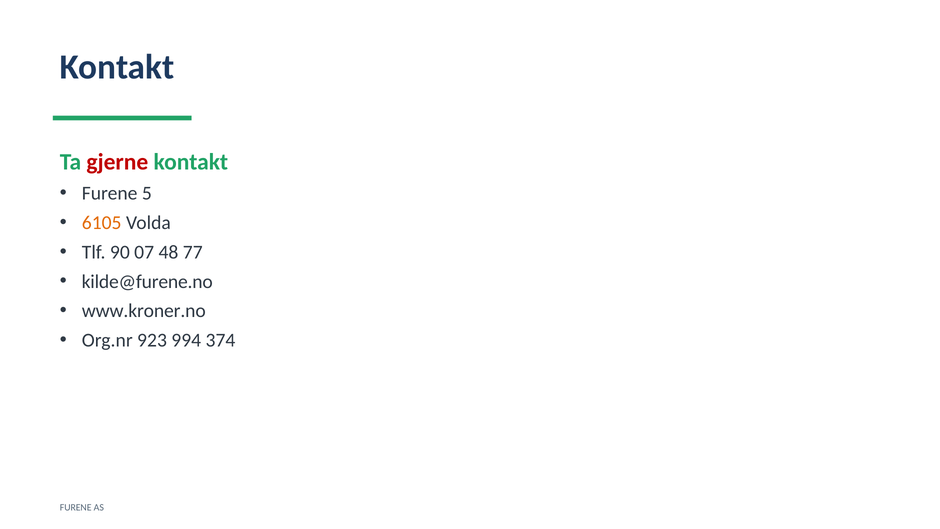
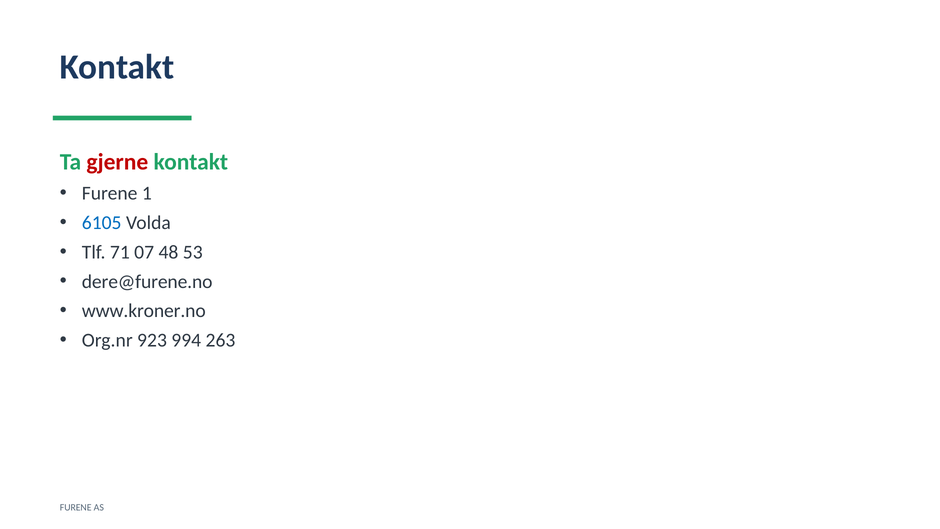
5: 5 -> 1
6105 colour: orange -> blue
90: 90 -> 71
77: 77 -> 53
kilde@furene.no: kilde@furene.no -> dere@furene.no
374: 374 -> 263
